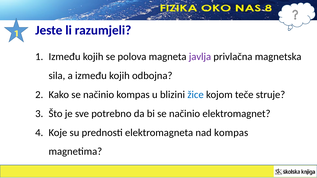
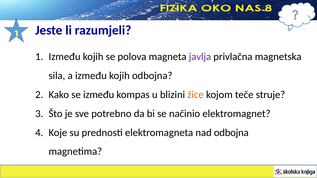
Kako se načinio: načinio -> između
žice colour: blue -> orange
nad kompas: kompas -> odbojna
